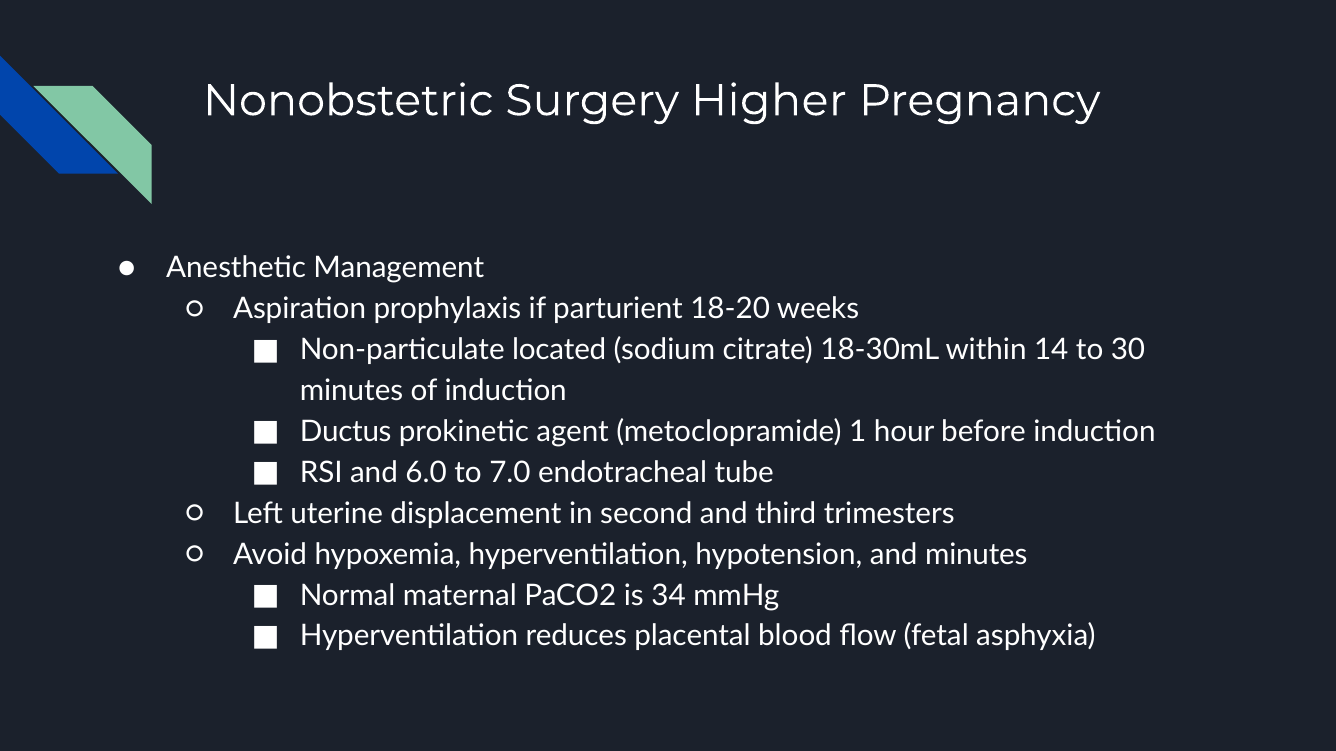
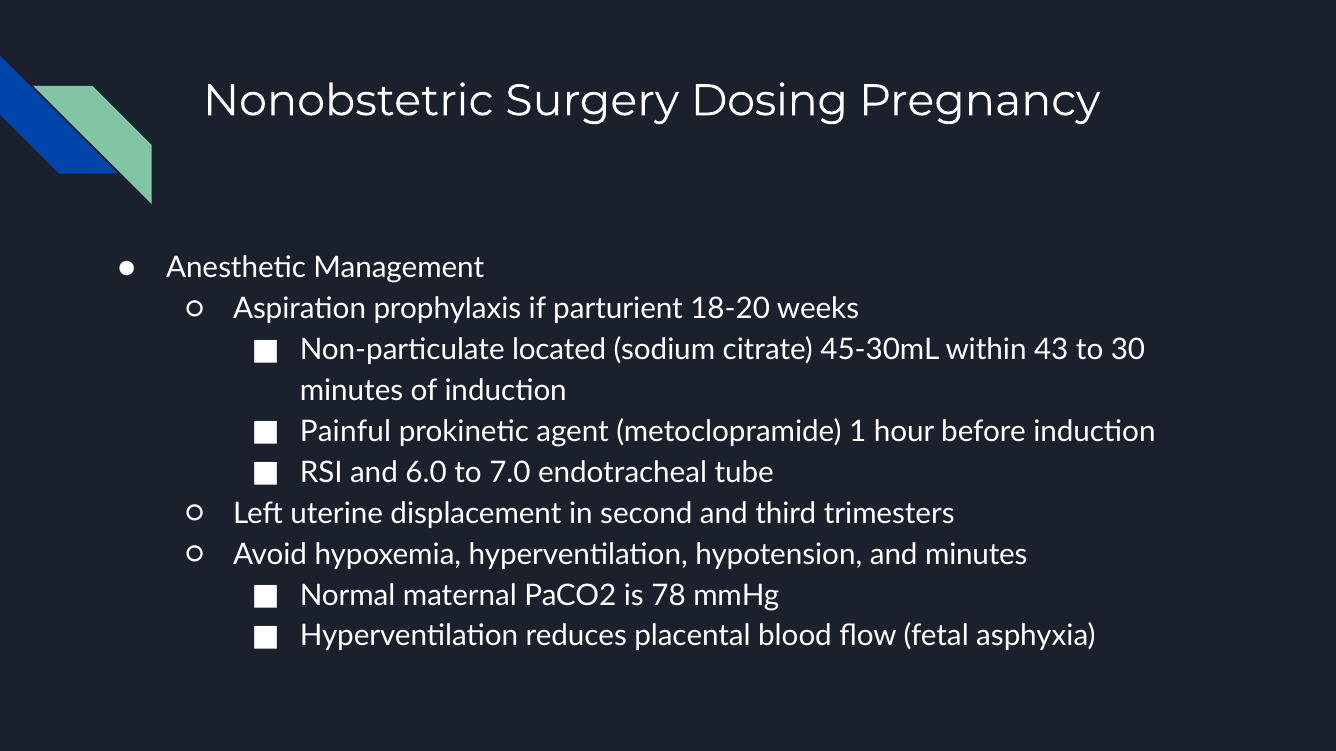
Higher: Higher -> Dosing
18-30mL: 18-30mL -> 45-30mL
14: 14 -> 43
Ductus: Ductus -> Painful
34: 34 -> 78
